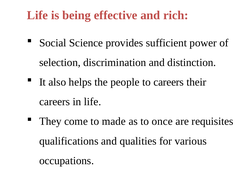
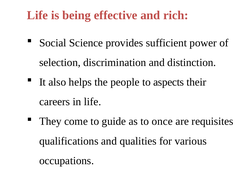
to careers: careers -> aspects
made: made -> guide
